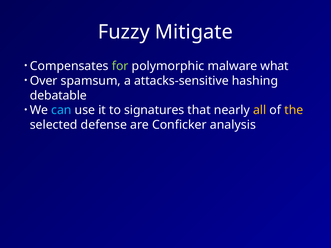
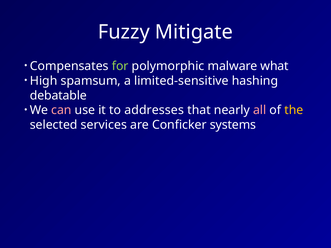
Over: Over -> High
attacks-sensitive: attacks-sensitive -> limited-sensitive
can colour: light blue -> pink
signatures: signatures -> addresses
all colour: yellow -> pink
defense: defense -> services
analysis: analysis -> systems
